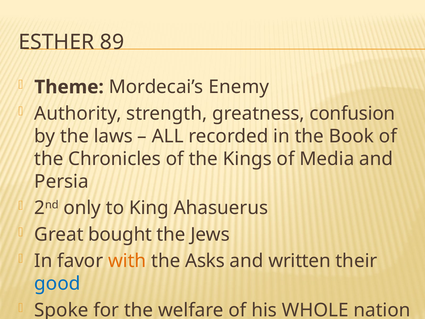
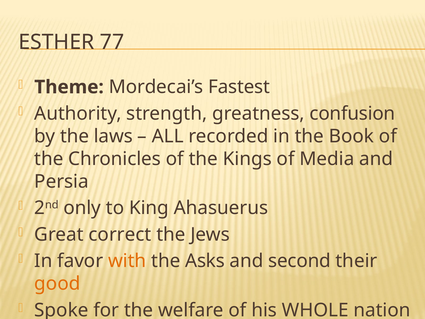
89: 89 -> 77
Enemy: Enemy -> Fastest
bought: bought -> correct
written: written -> second
good colour: blue -> orange
